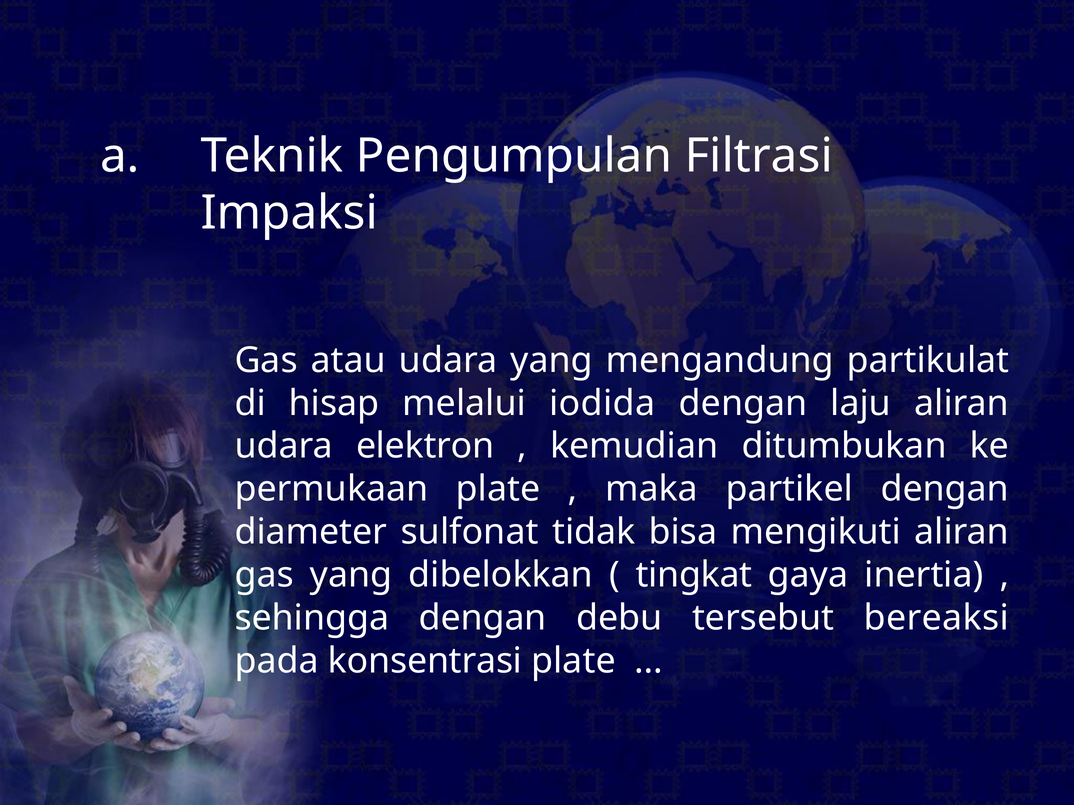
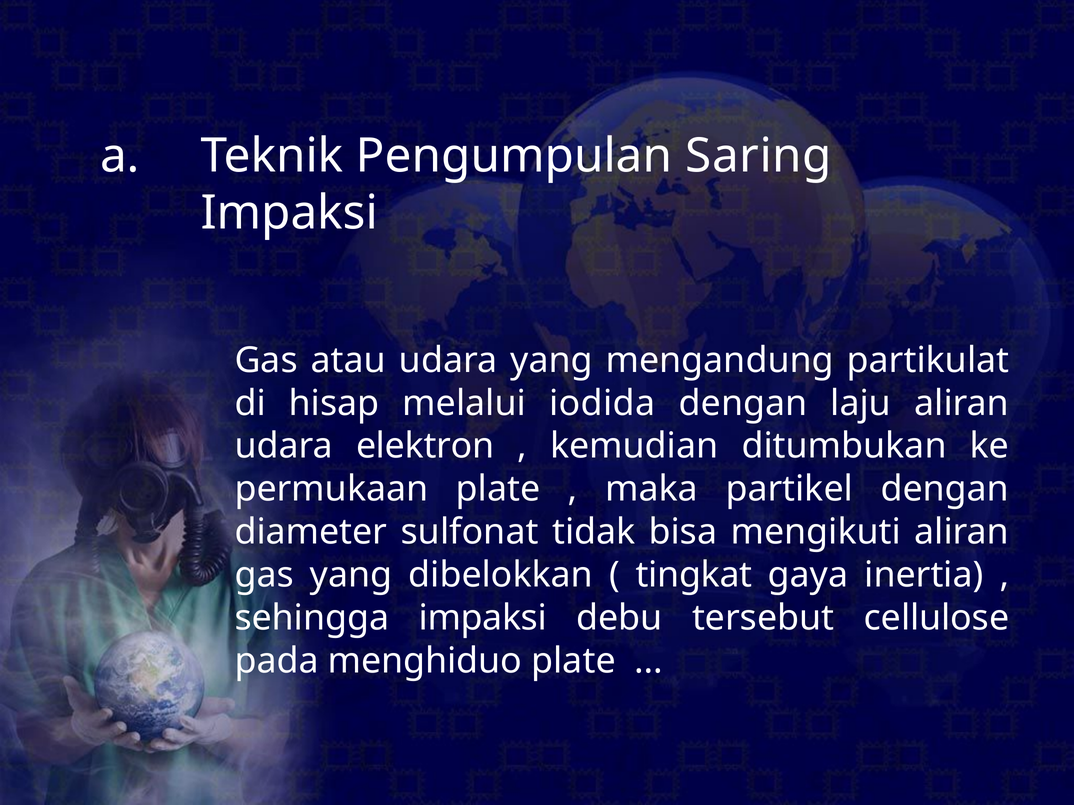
Filtrasi: Filtrasi -> Saring
sehingga dengan: dengan -> impaksi
bereaksi: bereaksi -> cellulose
konsentrasi: konsentrasi -> menghiduo
